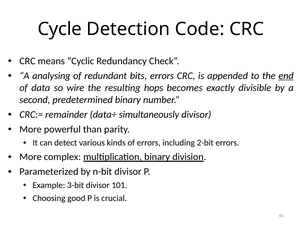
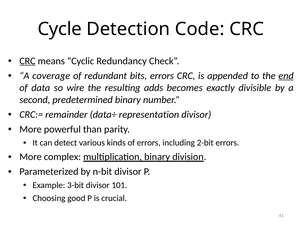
CRC at (27, 61) underline: none -> present
analysing: analysing -> coverage
hops: hops -> adds
simultaneously: simultaneously -> representation
